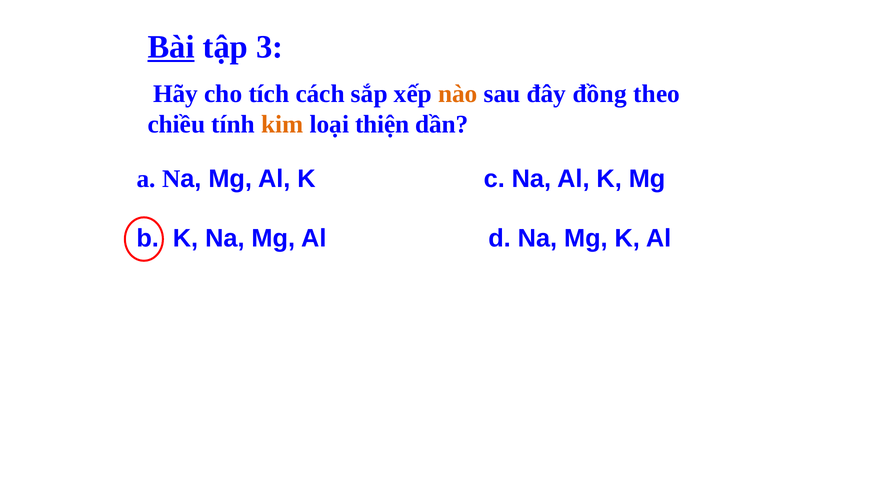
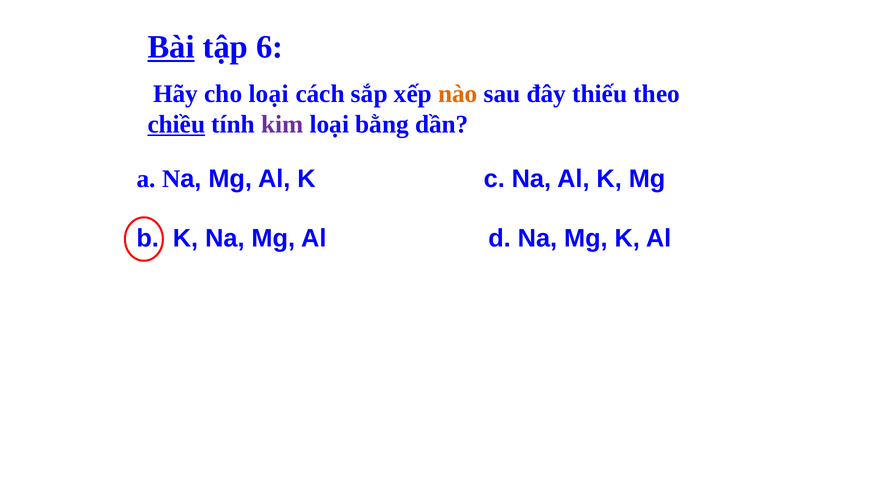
3: 3 -> 6
cho tích: tích -> loại
đồng: đồng -> thiếu
chiều underline: none -> present
kim colour: orange -> purple
thiện: thiện -> bằng
